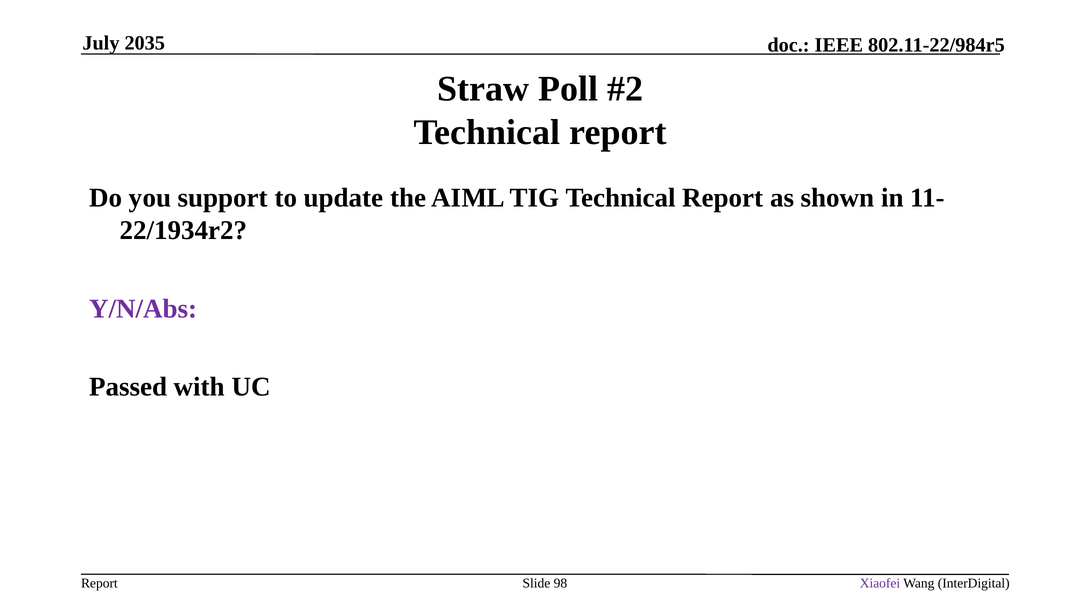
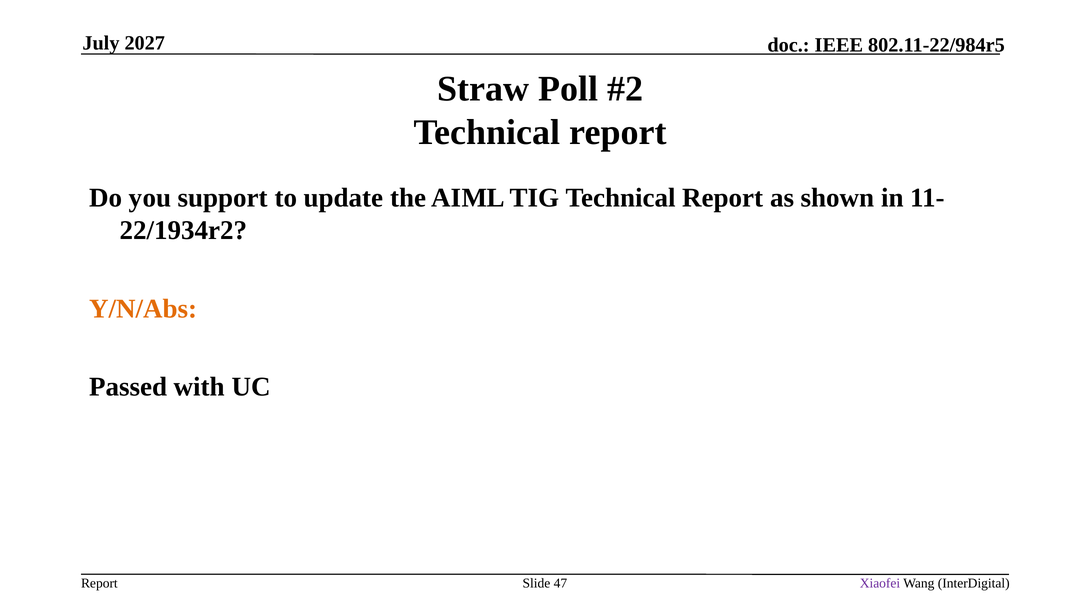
2035: 2035 -> 2027
Y/N/Abs colour: purple -> orange
98: 98 -> 47
